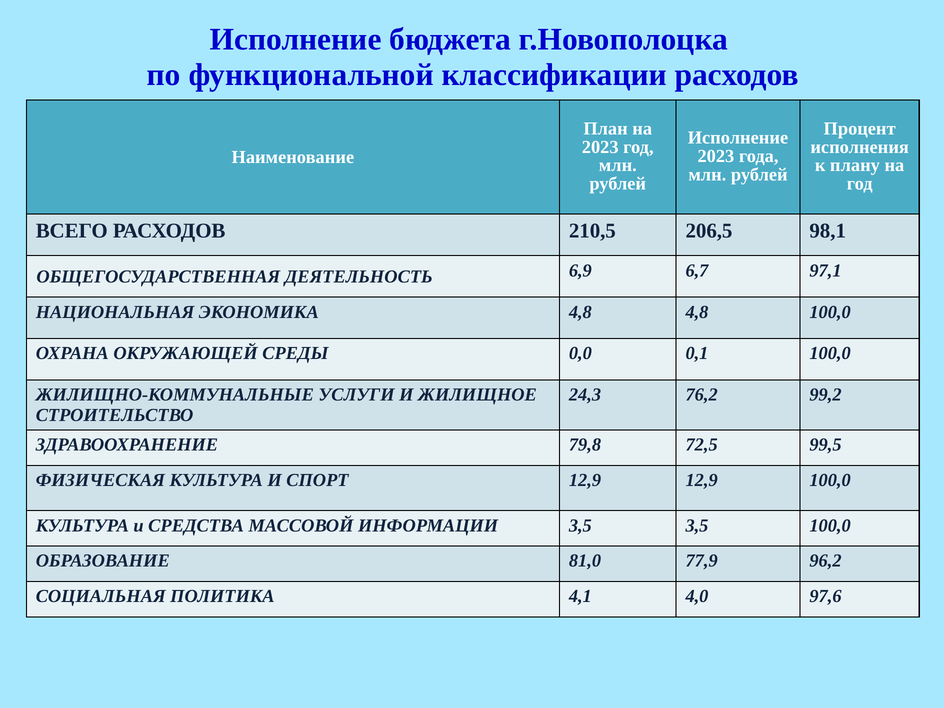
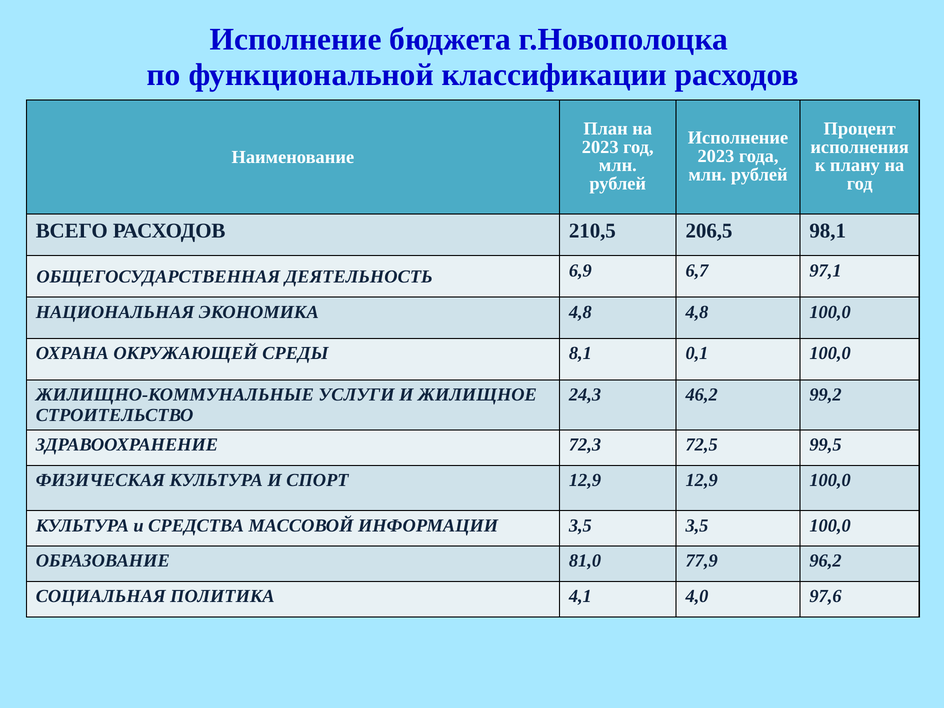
0,0: 0,0 -> 8,1
76,2: 76,2 -> 46,2
79,8: 79,8 -> 72,3
